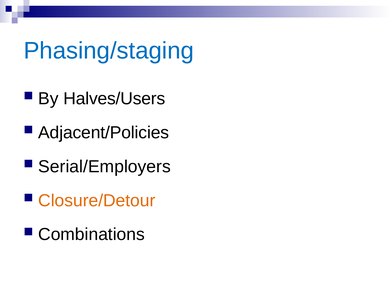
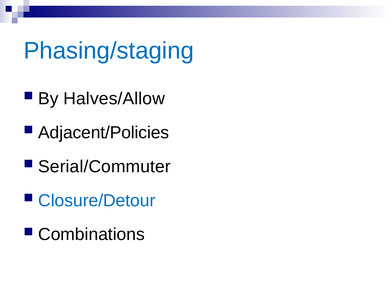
Halves/Users: Halves/Users -> Halves/Allow
Serial/Employers: Serial/Employers -> Serial/Commuter
Closure/Detour colour: orange -> blue
